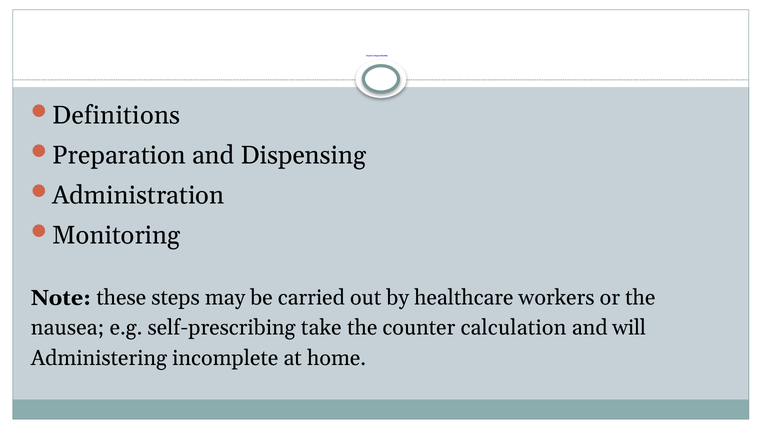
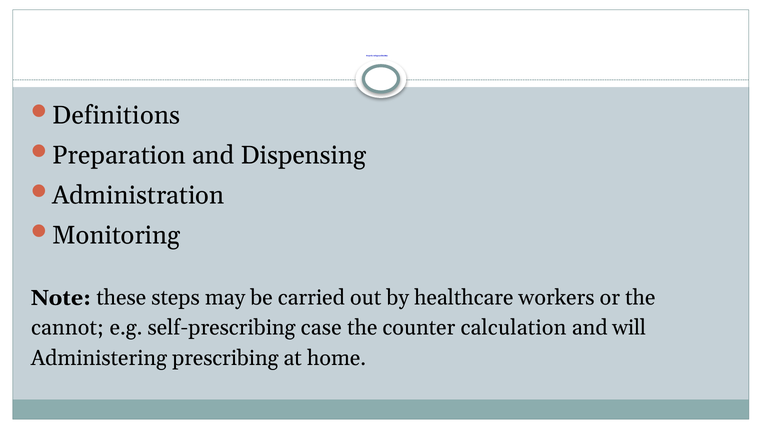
nausea: nausea -> cannot
take: take -> case
incomplete: incomplete -> prescribing
